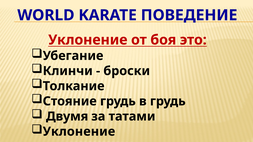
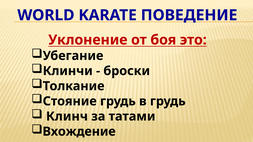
Двумя: Двумя -> Клинч
Уклонение at (79, 132): Уклонение -> Вхождение
